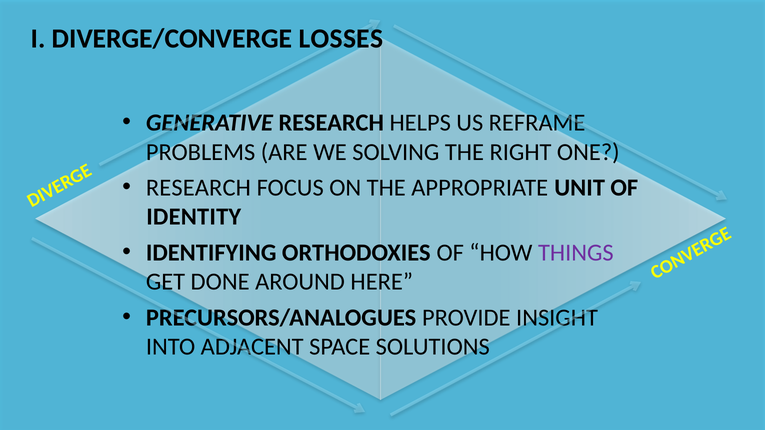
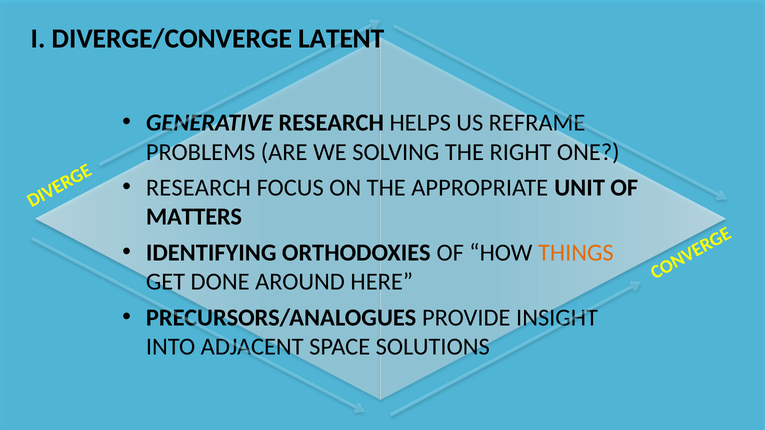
LOSSES: LOSSES -> LATENT
IDENTITY: IDENTITY -> MATTERS
THINGS colour: purple -> orange
